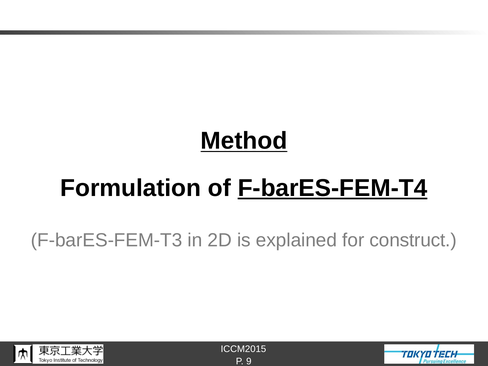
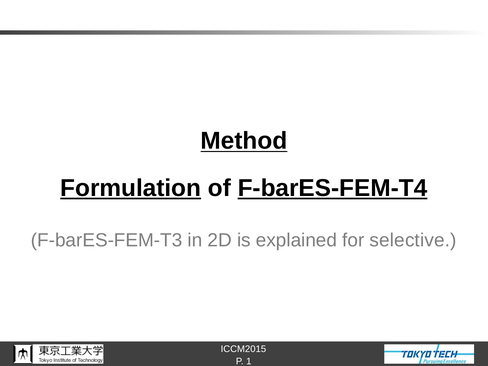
Formulation underline: none -> present
construct: construct -> selective
9: 9 -> 1
